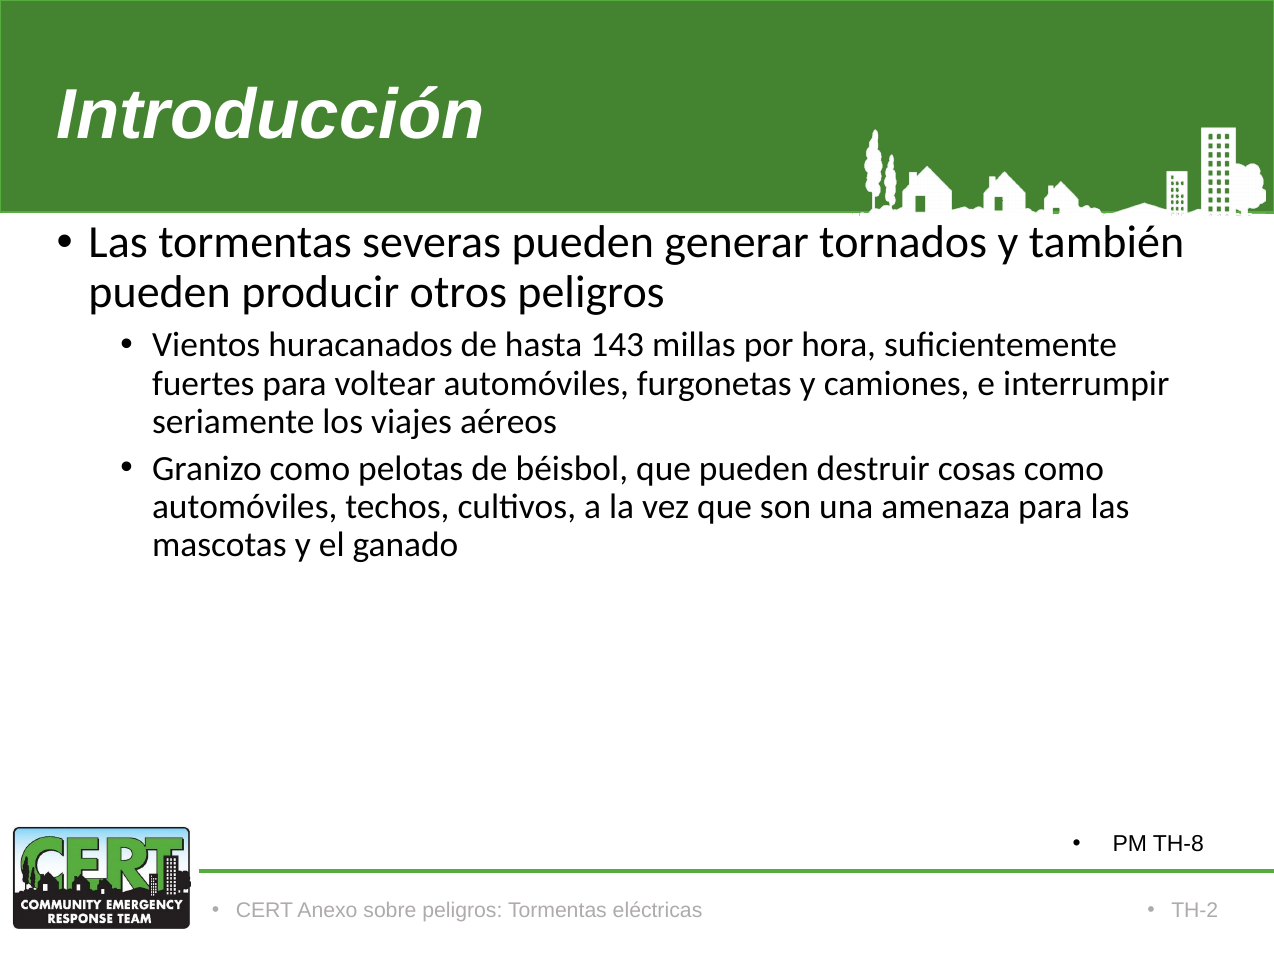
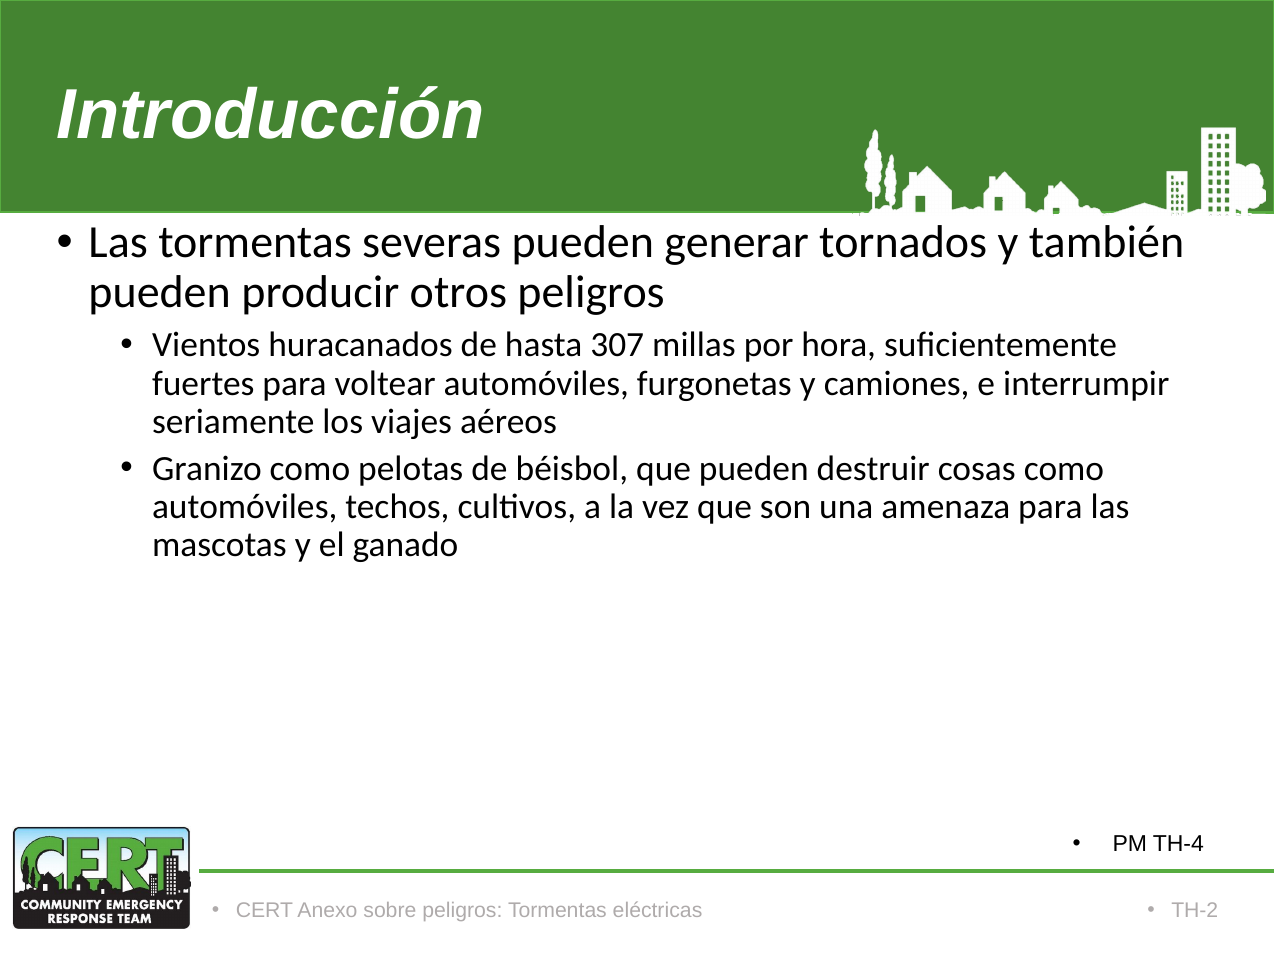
143: 143 -> 307
TH-8: TH-8 -> TH-4
